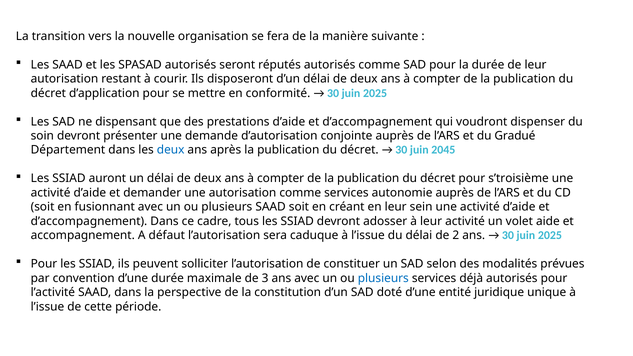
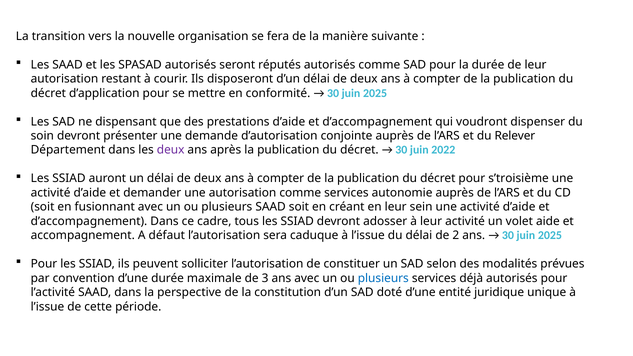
Gradué: Gradué -> Relever
deux at (171, 150) colour: blue -> purple
2045: 2045 -> 2022
